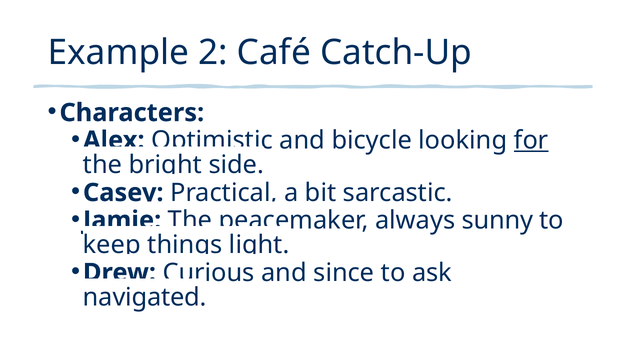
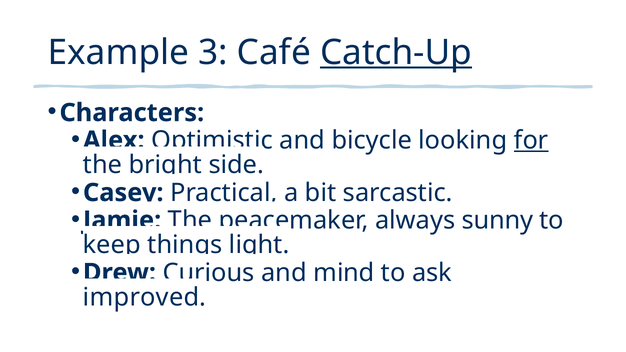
2: 2 -> 3
Catch-Up underline: none -> present
since: since -> mind
navigated: navigated -> improved
